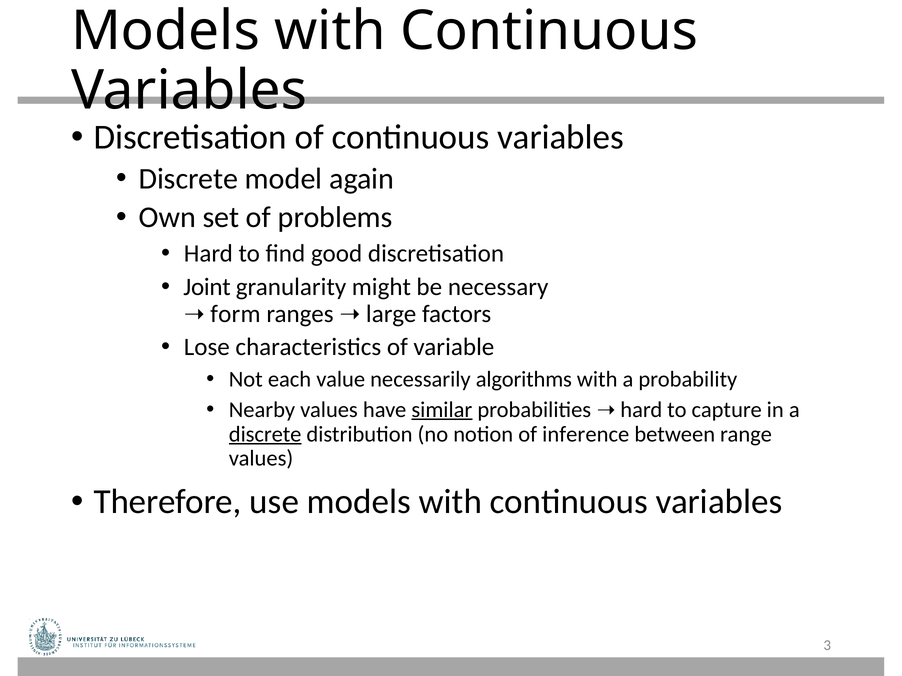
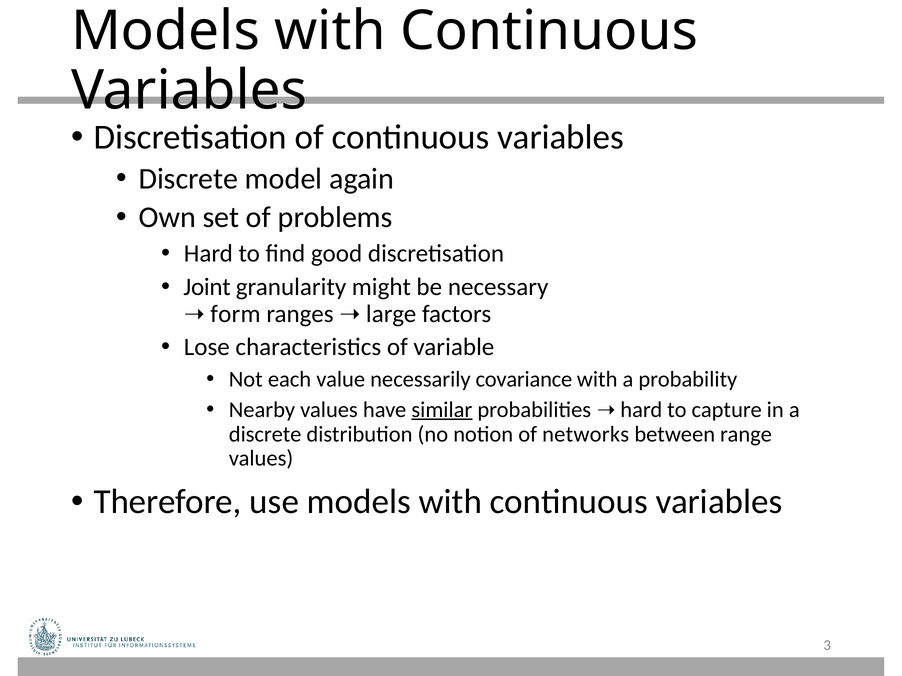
algorithms: algorithms -> covariance
discrete at (265, 434) underline: present -> none
inference: inference -> networks
